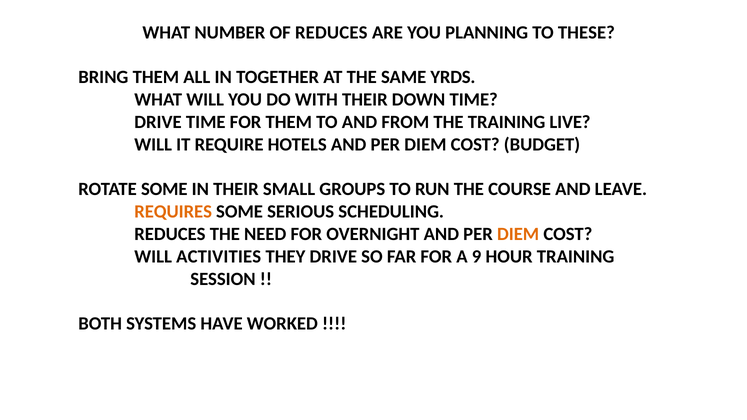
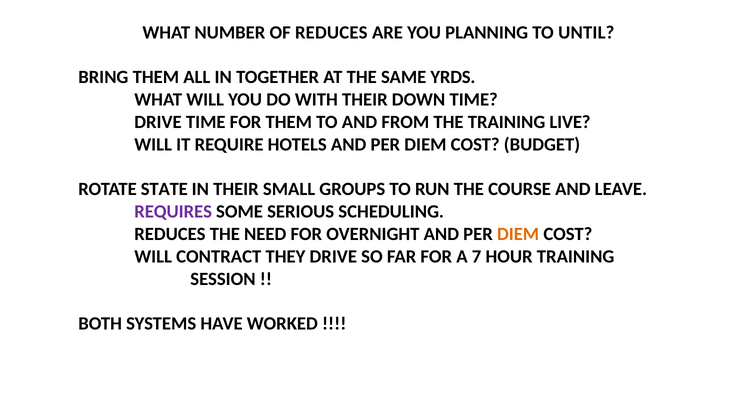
THESE: THESE -> UNTIL
ROTATE SOME: SOME -> STATE
REQUIRES colour: orange -> purple
ACTIVITIES: ACTIVITIES -> CONTRACT
9: 9 -> 7
